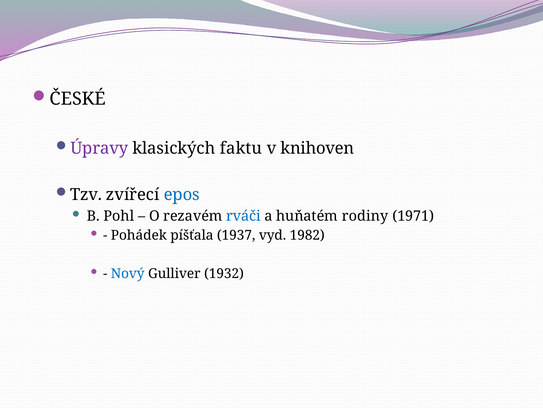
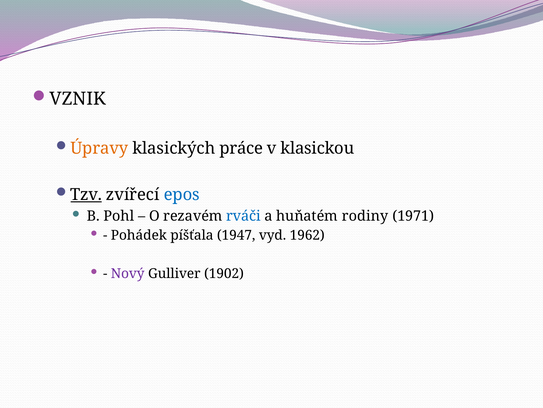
ČESKÉ: ČESKÉ -> VZNIK
Úpravy colour: purple -> orange
faktu: faktu -> práce
knihoven: knihoven -> klasickou
Tzv underline: none -> present
1937: 1937 -> 1947
1982: 1982 -> 1962
Nový colour: blue -> purple
1932: 1932 -> 1902
